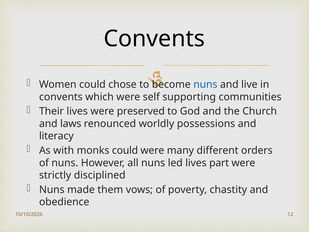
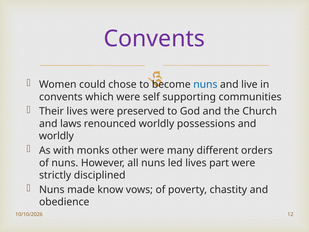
Convents at (154, 39) colour: black -> purple
literacy at (56, 136): literacy -> worldly
monks could: could -> other
them: them -> know
